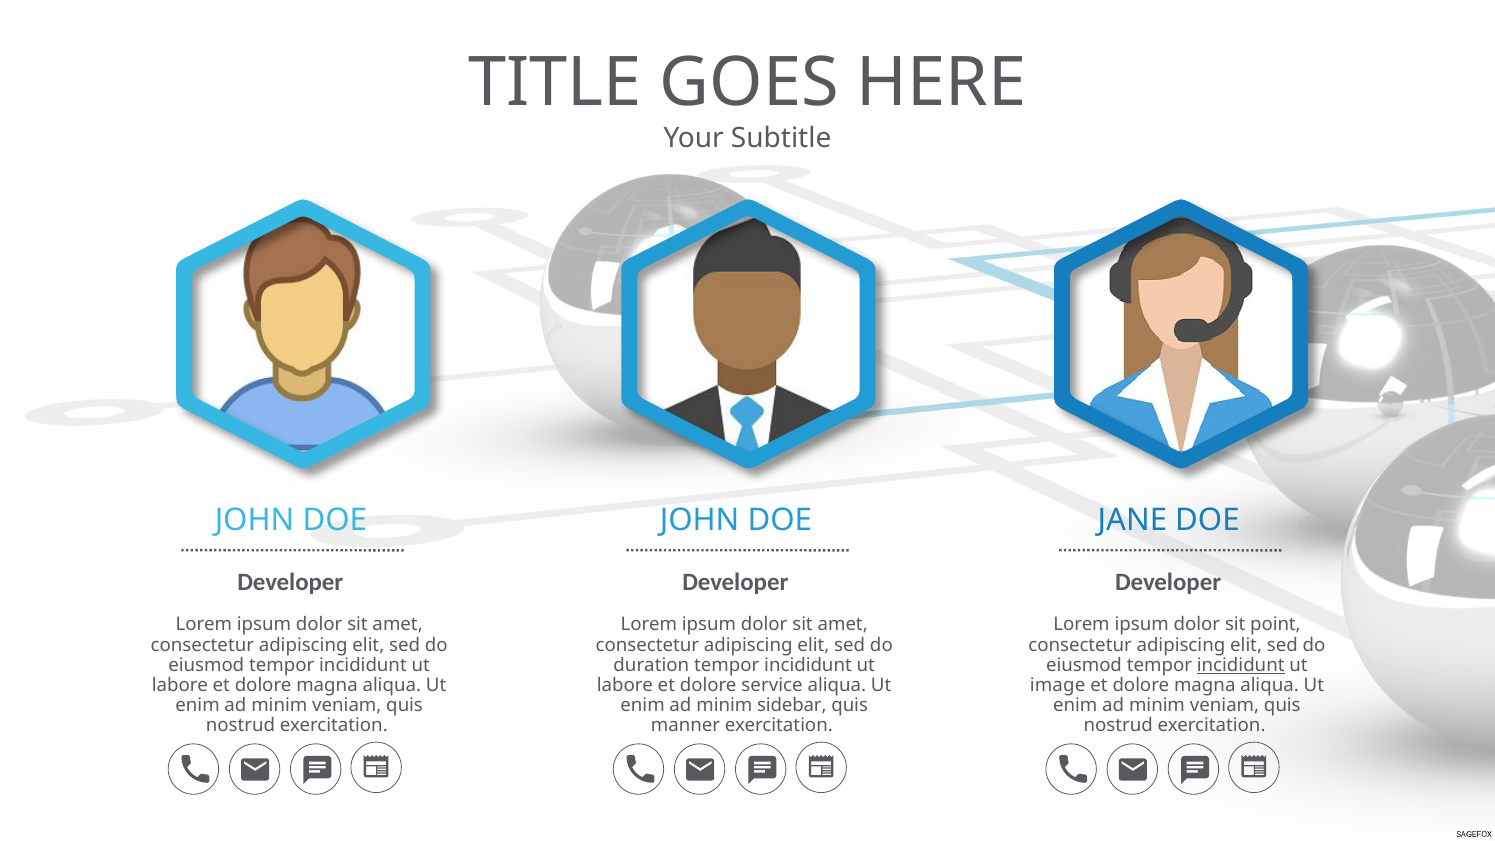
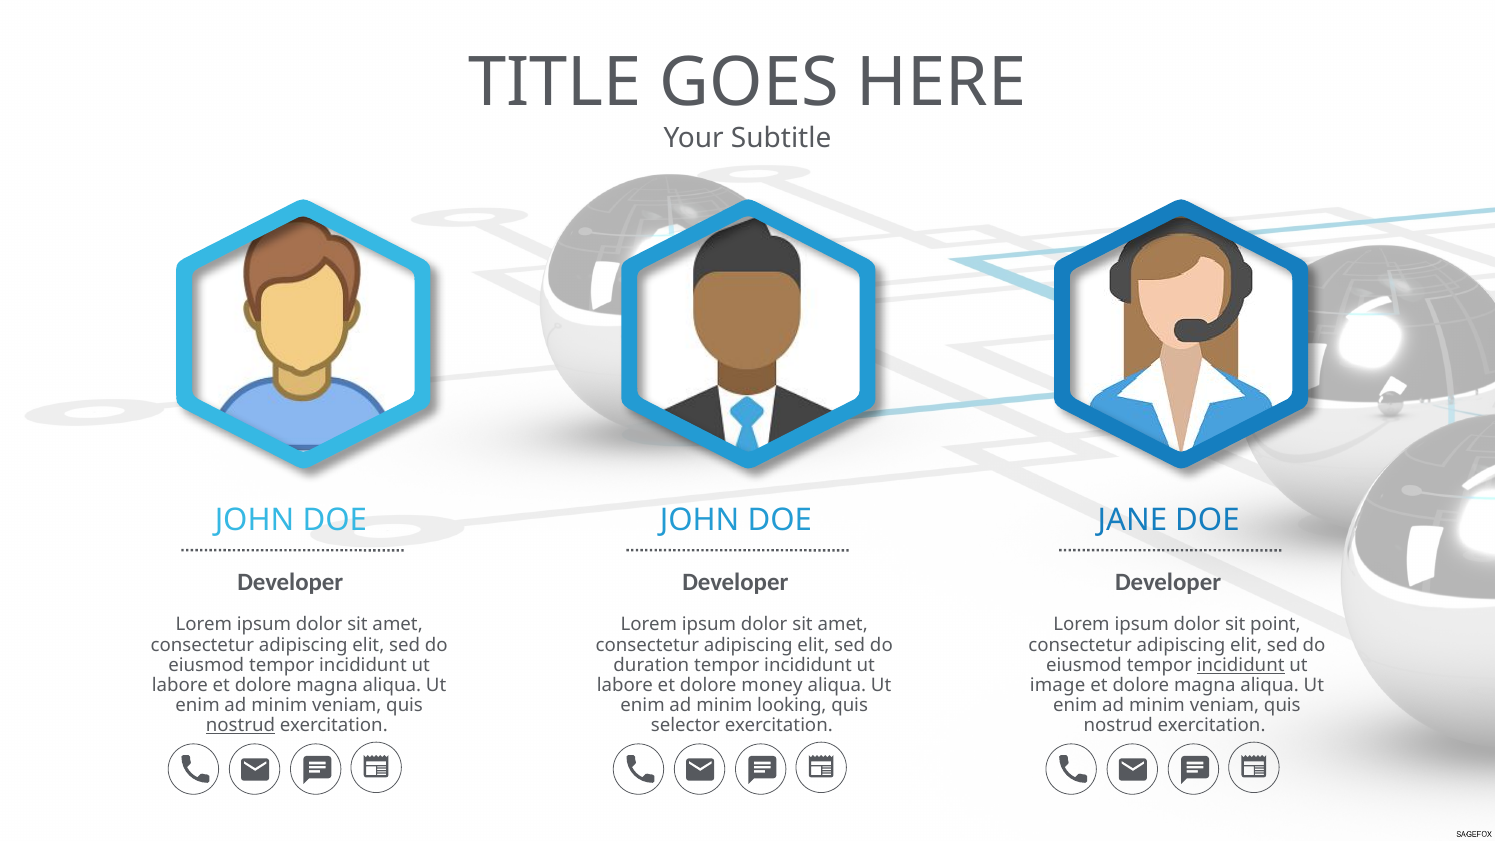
service: service -> money
sidebar: sidebar -> looking
nostrud at (240, 726) underline: none -> present
manner: manner -> selector
